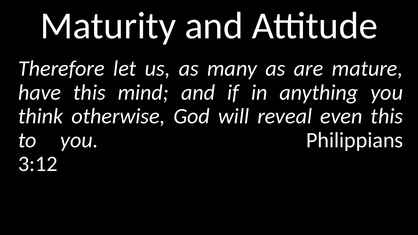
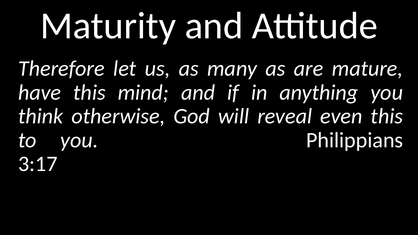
3:12: 3:12 -> 3:17
